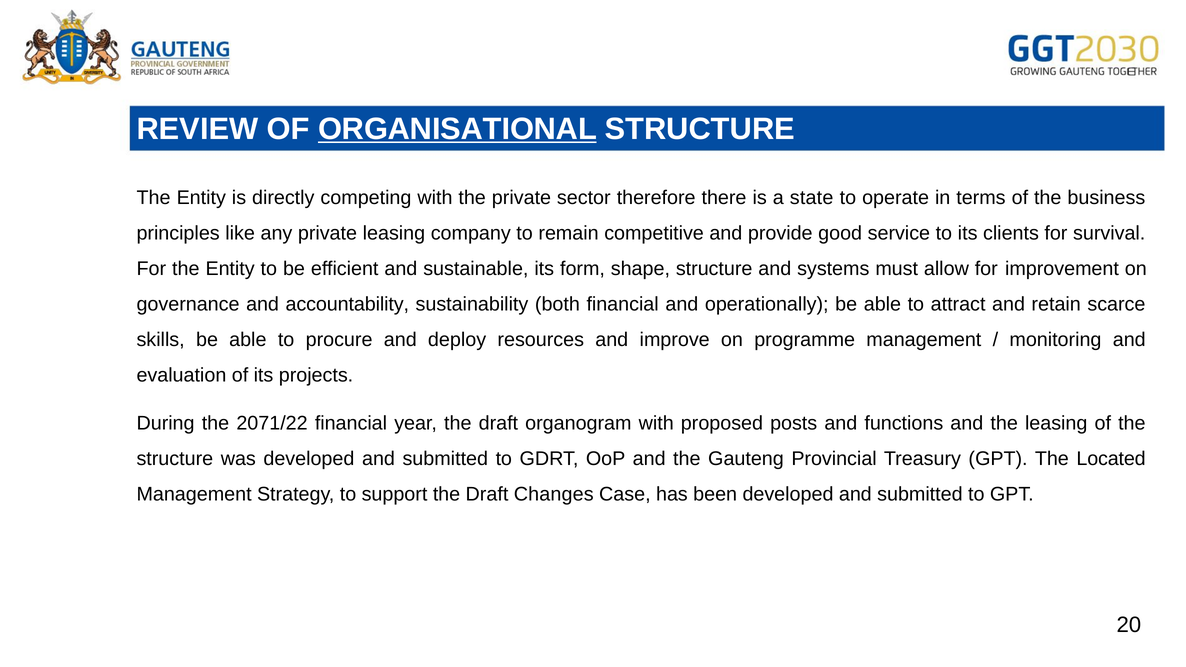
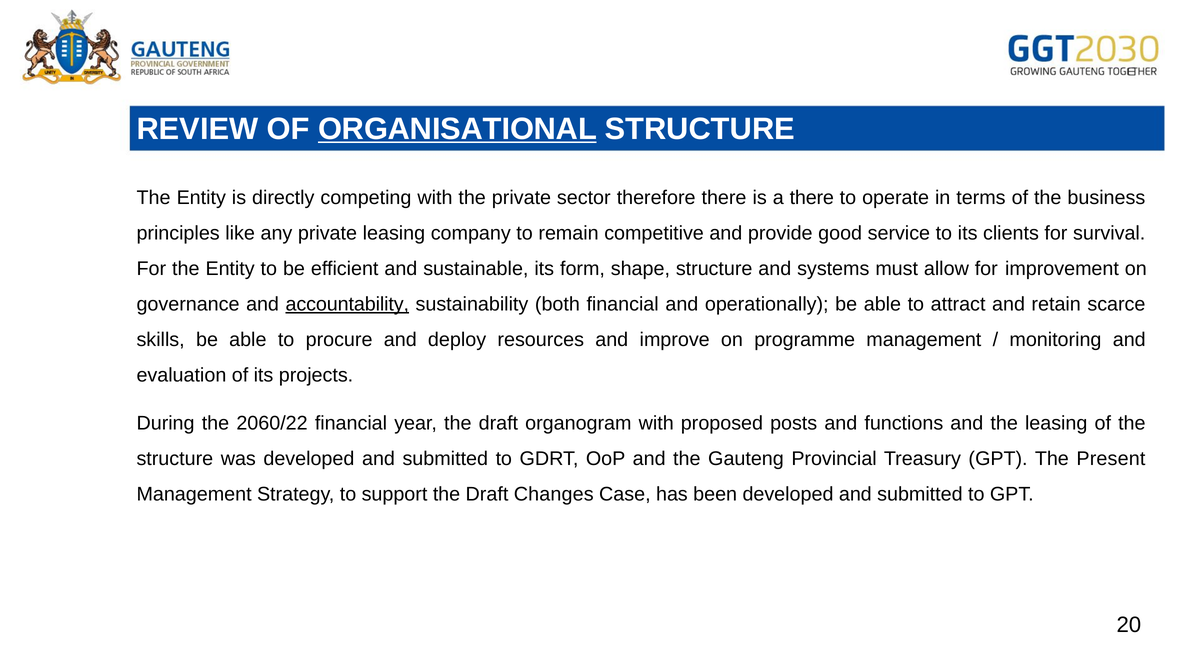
a state: state -> there
accountability underline: none -> present
2071/22: 2071/22 -> 2060/22
Located: Located -> Present
